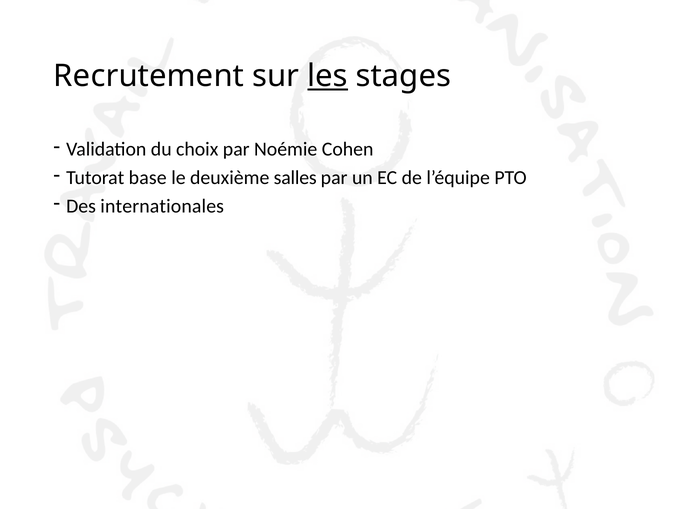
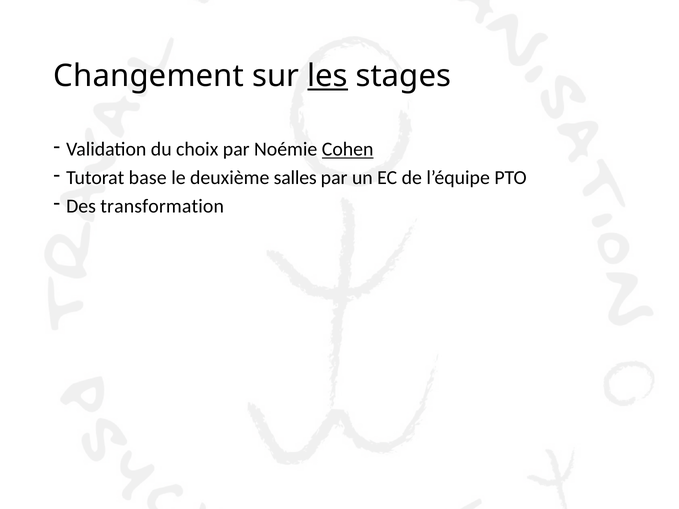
Recrutement: Recrutement -> Changement
Cohen underline: none -> present
internationales: internationales -> transformation
